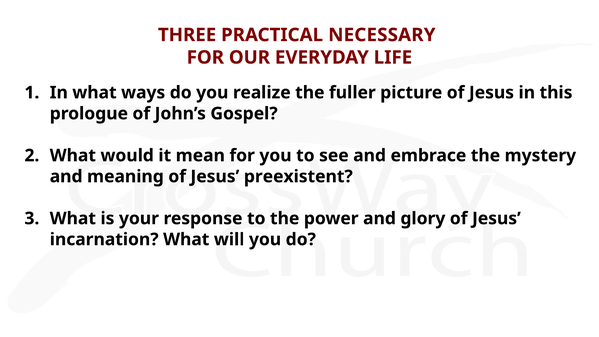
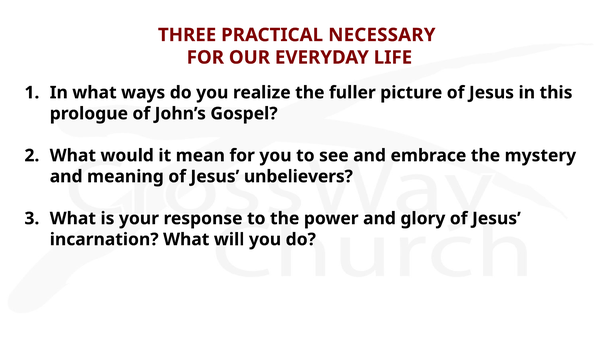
preexistent: preexistent -> unbelievers
